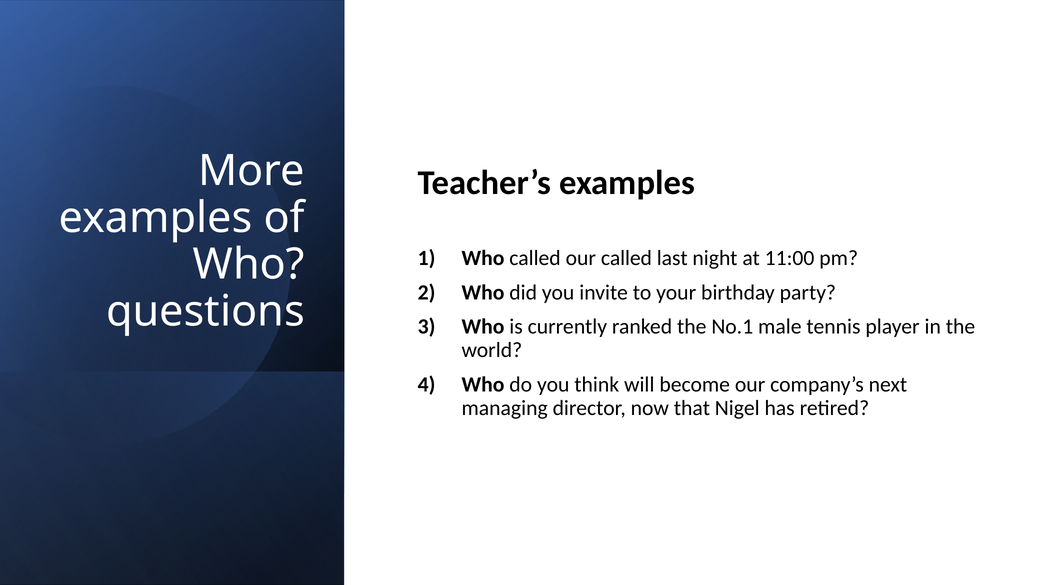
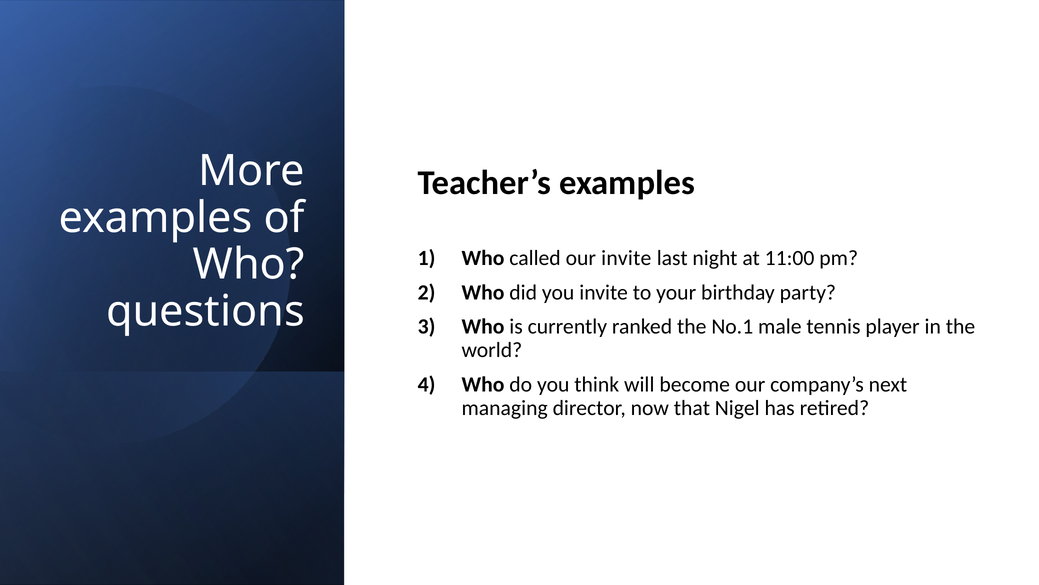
our called: called -> invite
